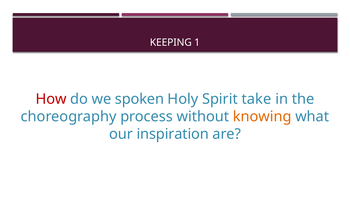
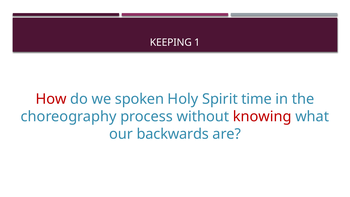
take: take -> time
knowing colour: orange -> red
inspiration: inspiration -> backwards
